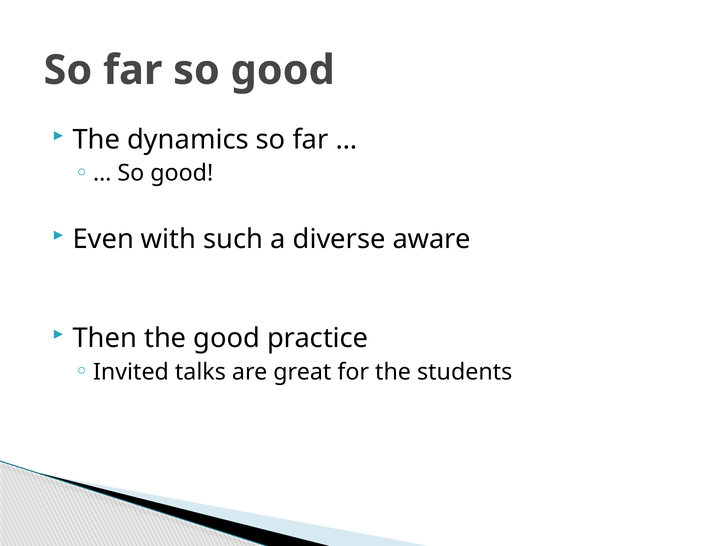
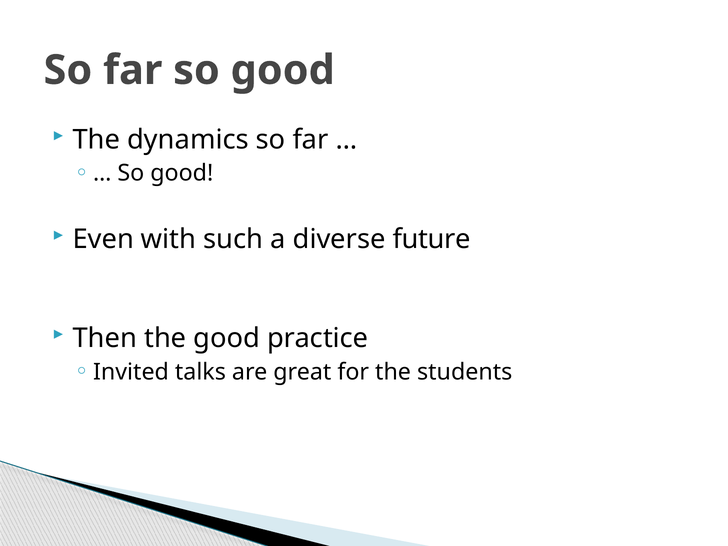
aware: aware -> future
